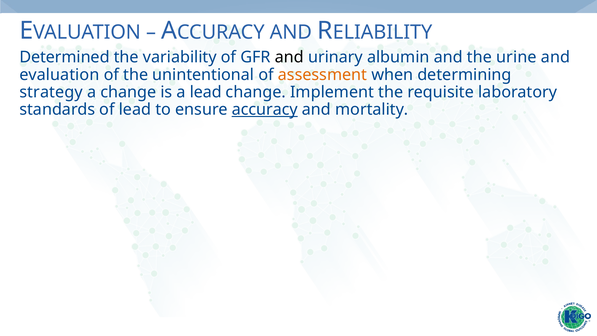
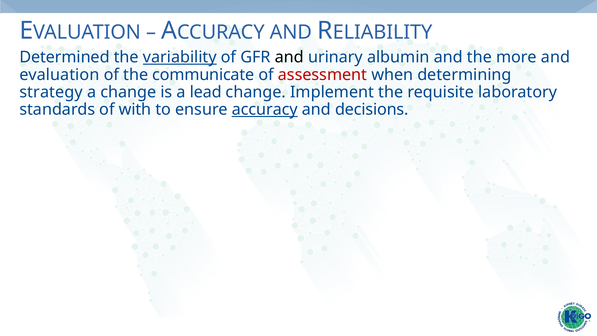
variability underline: none -> present
urine: urine -> more
unintentional: unintentional -> communicate
assessment colour: orange -> red
of lead: lead -> with
mortality: mortality -> decisions
